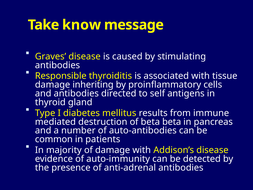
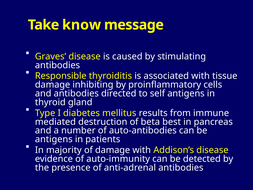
inheriting: inheriting -> inhibiting
beta beta: beta -> best
common at (54, 139): common -> antigens
